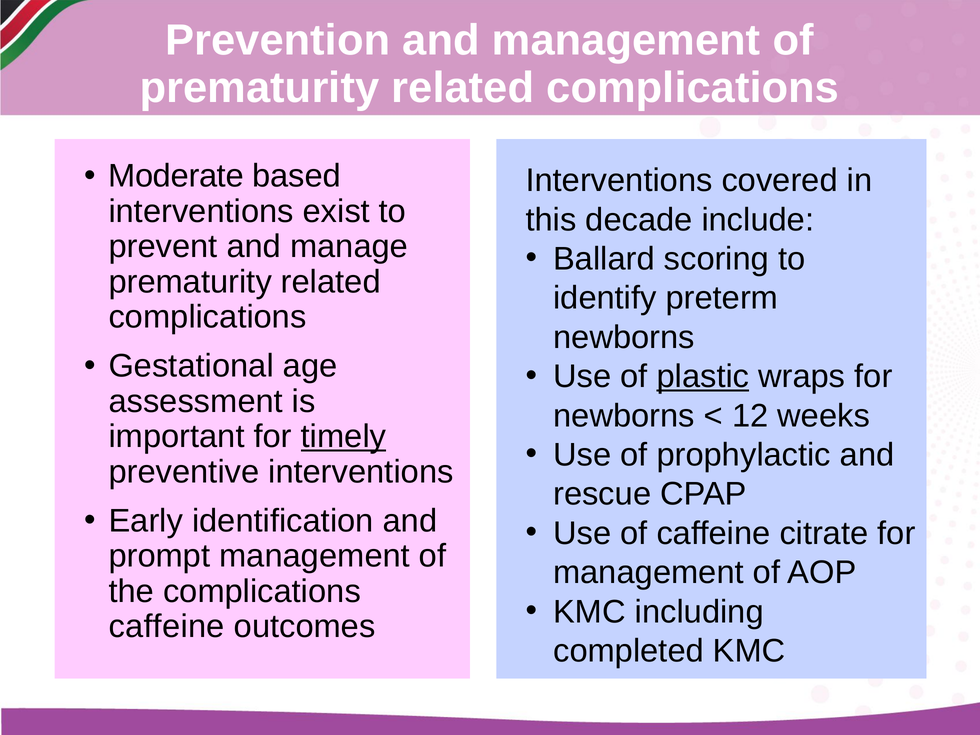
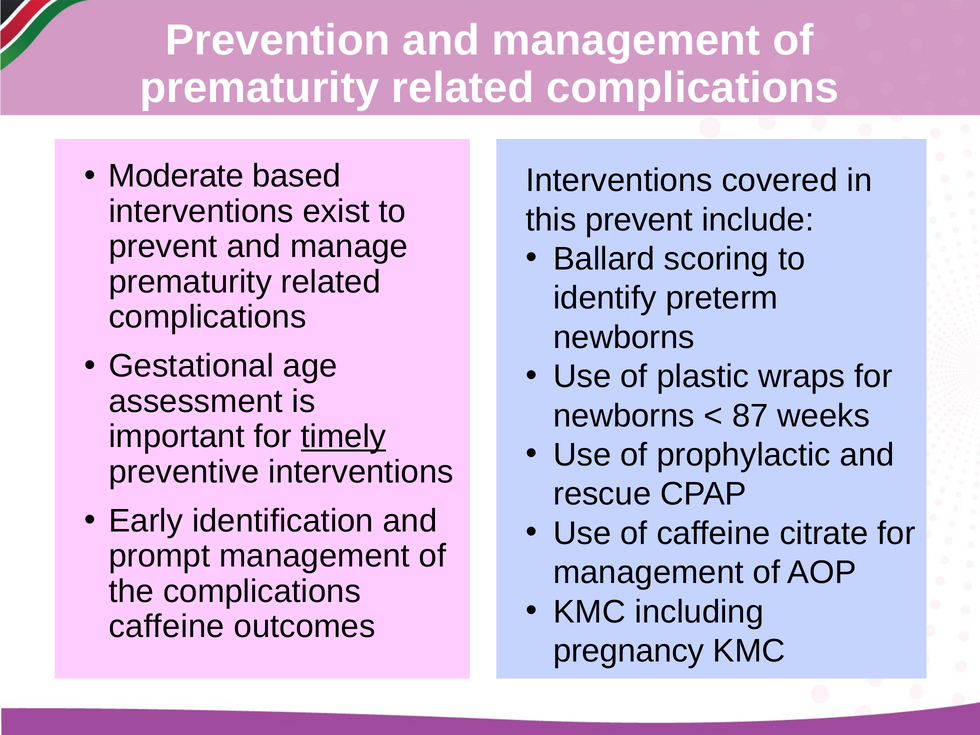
this decade: decade -> prevent
plastic underline: present -> none
12: 12 -> 87
completed: completed -> pregnancy
